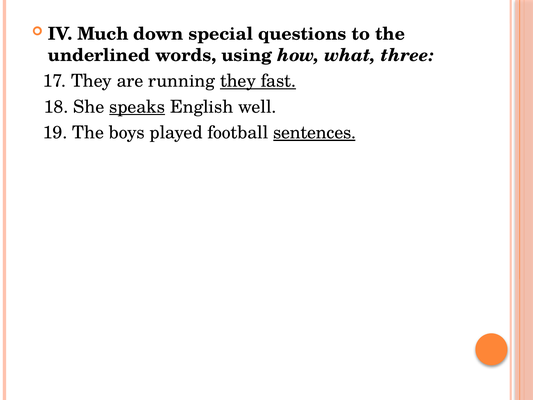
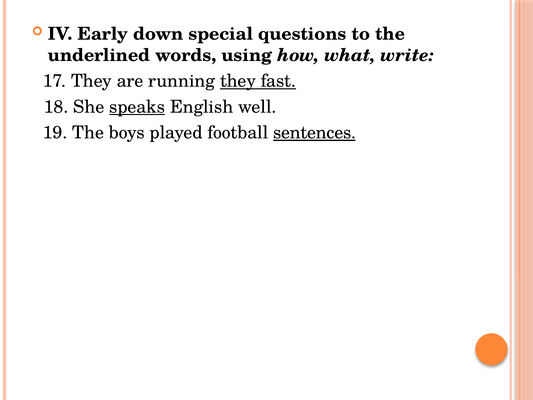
Much: Much -> Early
three: three -> write
